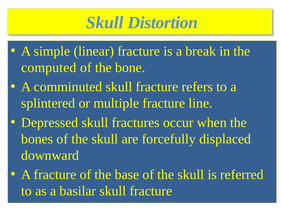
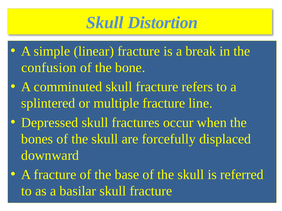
computed: computed -> confusion
